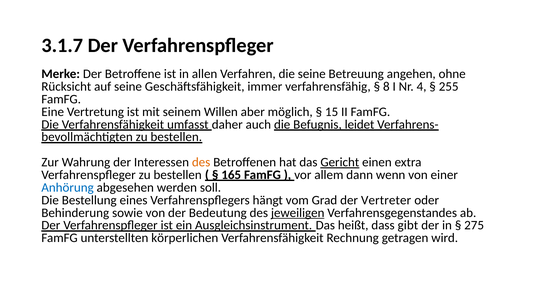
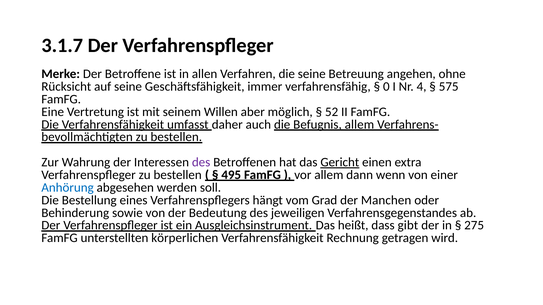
8: 8 -> 0
255: 255 -> 575
15: 15 -> 52
Befugnis leidet: leidet -> allem
des at (201, 162) colour: orange -> purple
165: 165 -> 495
Vertreter: Vertreter -> Manchen
jeweiligen underline: present -> none
